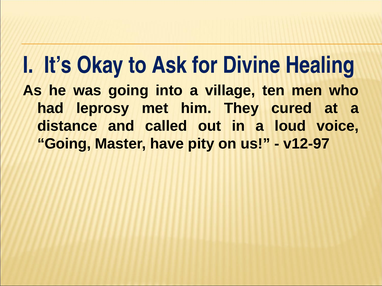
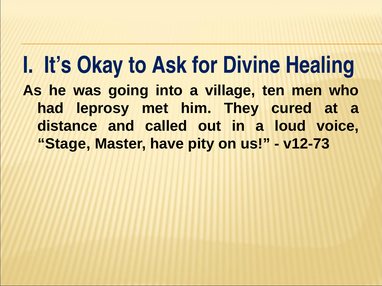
Going at (64, 144): Going -> Stage
v12-97: v12-97 -> v12-73
